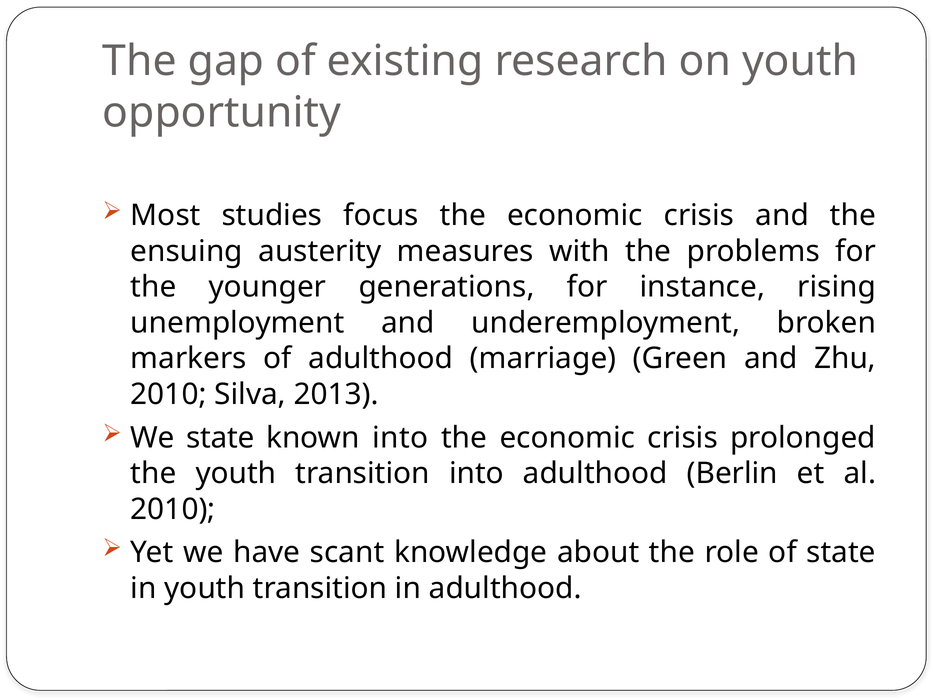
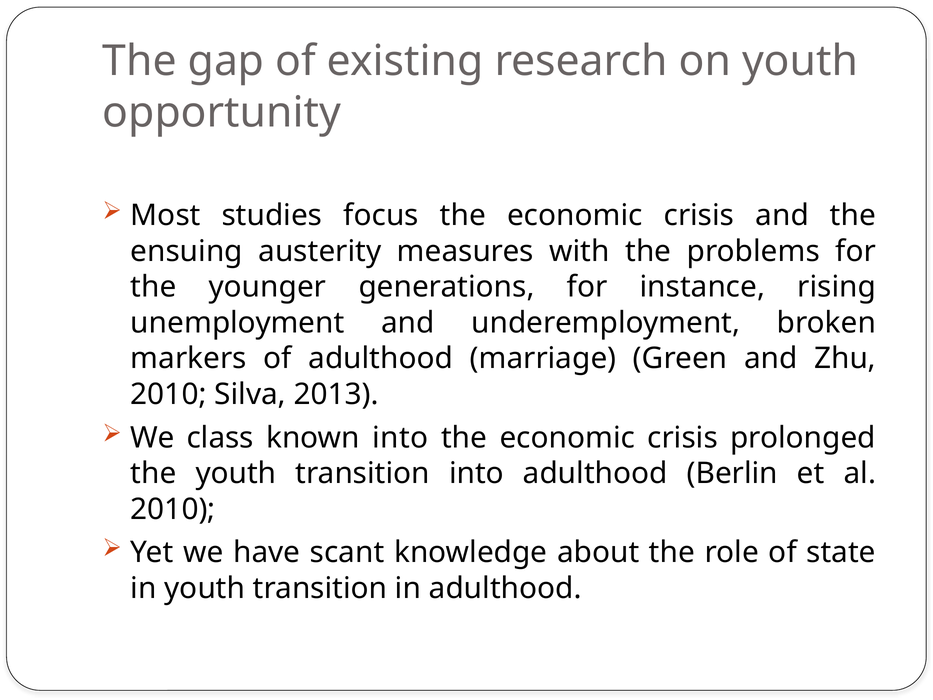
We state: state -> class
